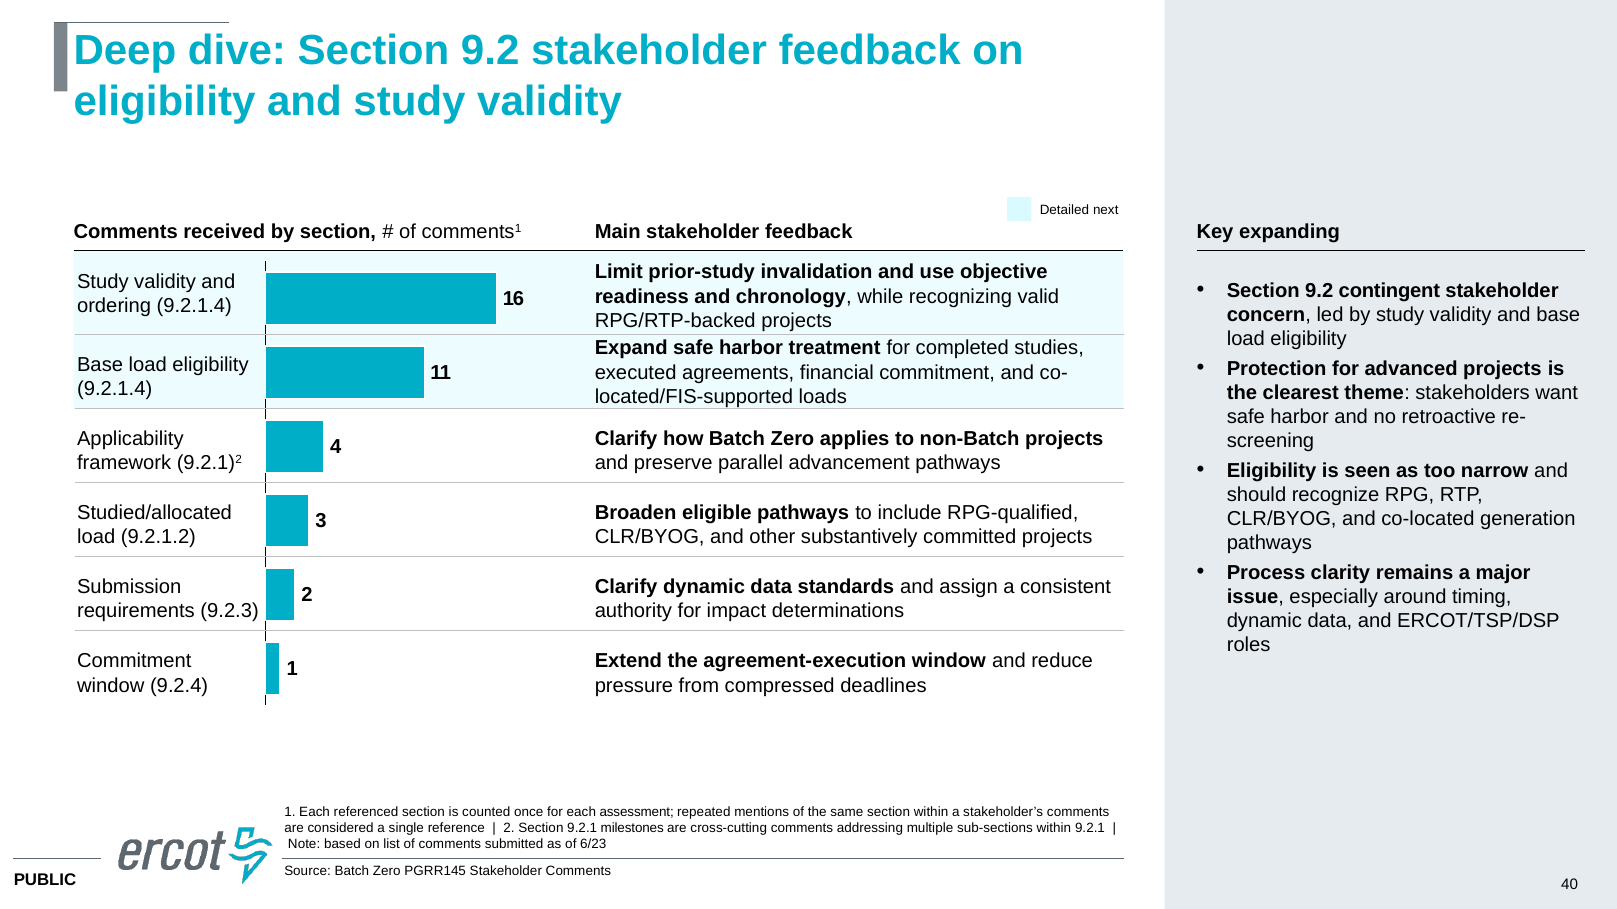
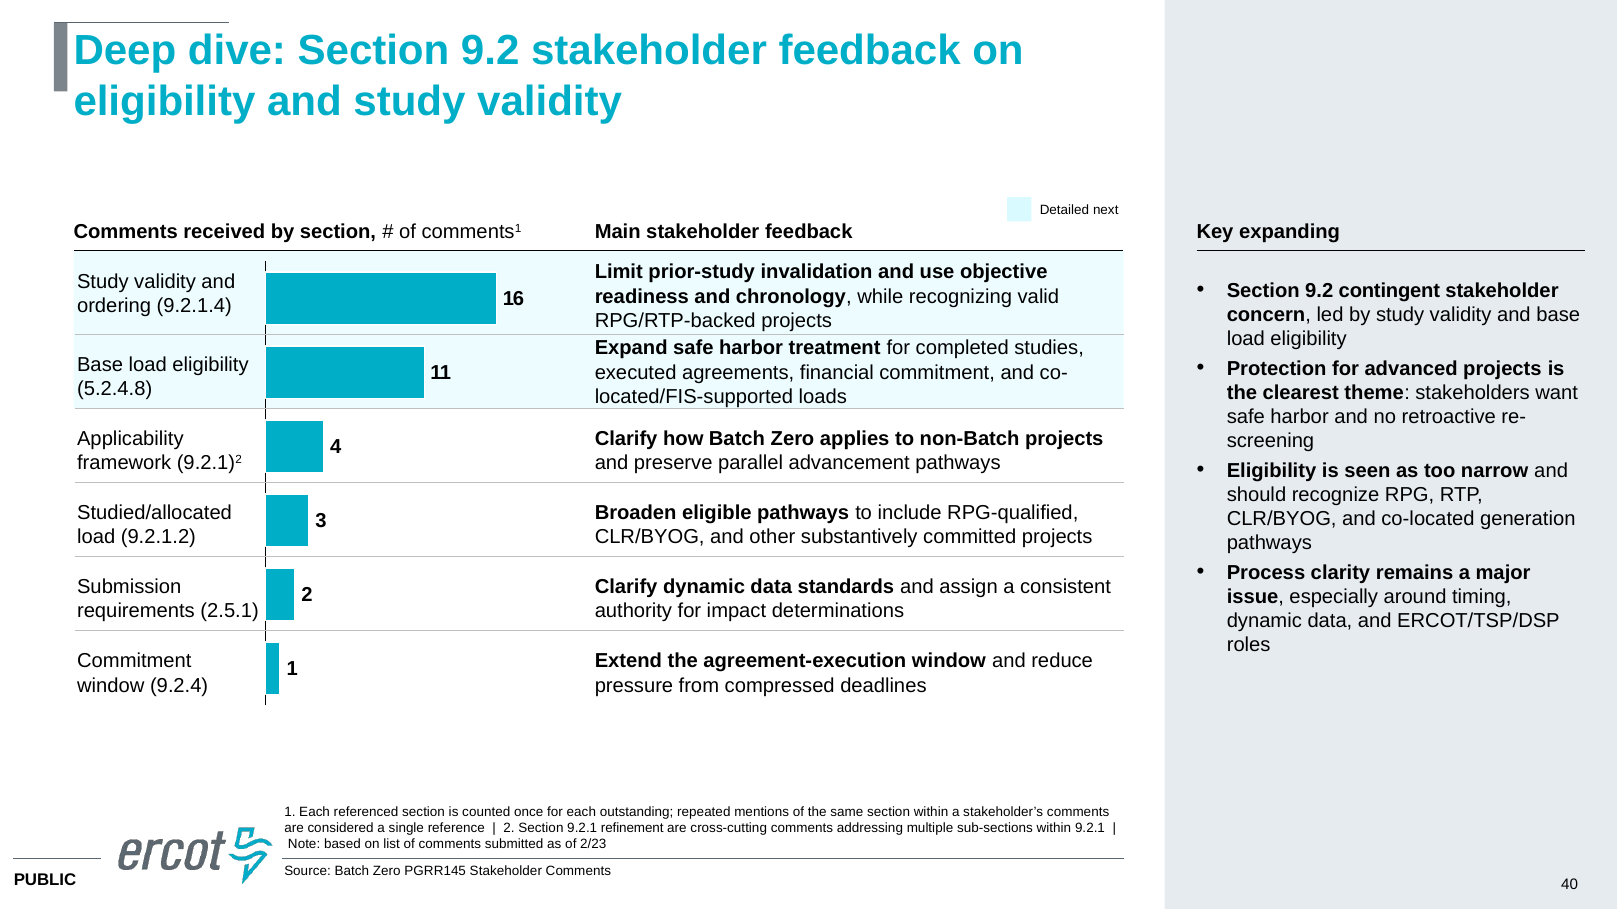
9.2.1.4 at (115, 389): 9.2.1.4 -> 5.2.4.8
9.2.3: 9.2.3 -> 2.5.1
assessment: assessment -> outstanding
milestones: milestones -> refinement
6/23: 6/23 -> 2/23
